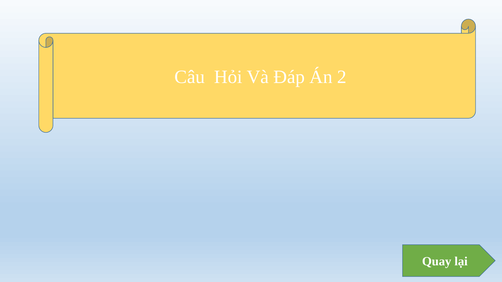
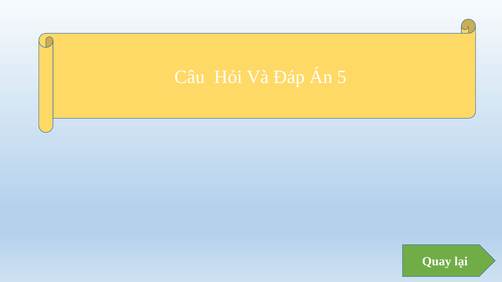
2: 2 -> 5
